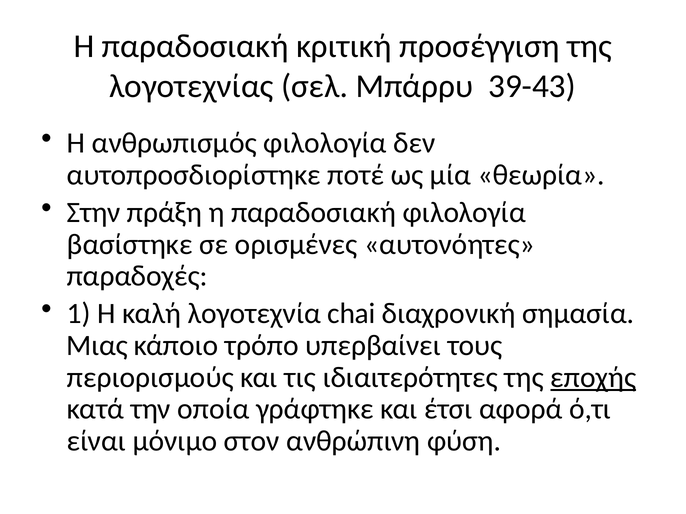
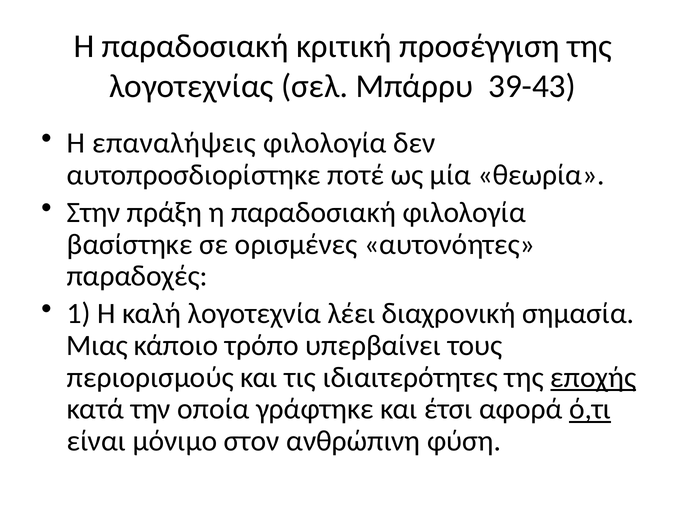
ανθρωπισμός: ανθρωπισμός -> επαναλήψεις
chai: chai -> λέει
ό,τι underline: none -> present
